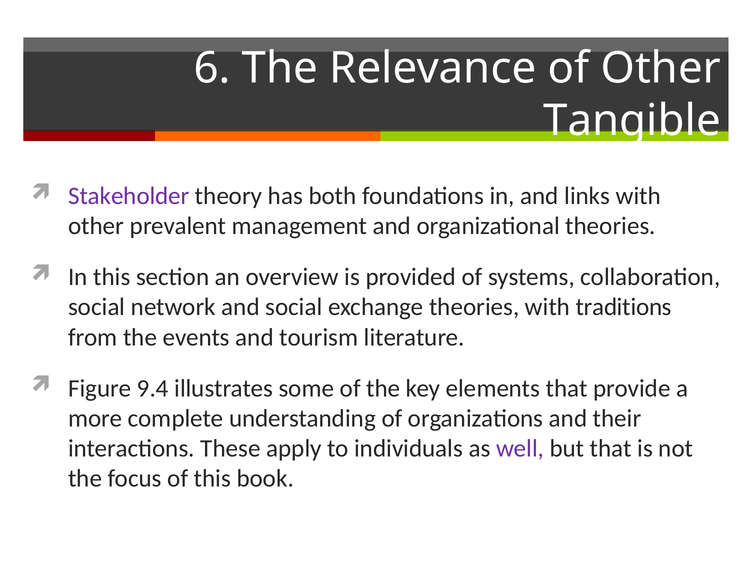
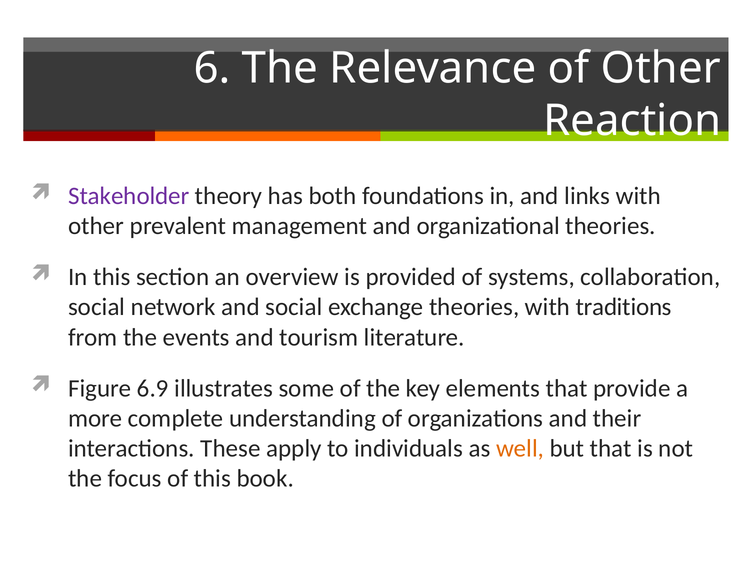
Tangible: Tangible -> Reaction
9.4: 9.4 -> 6.9
well colour: purple -> orange
